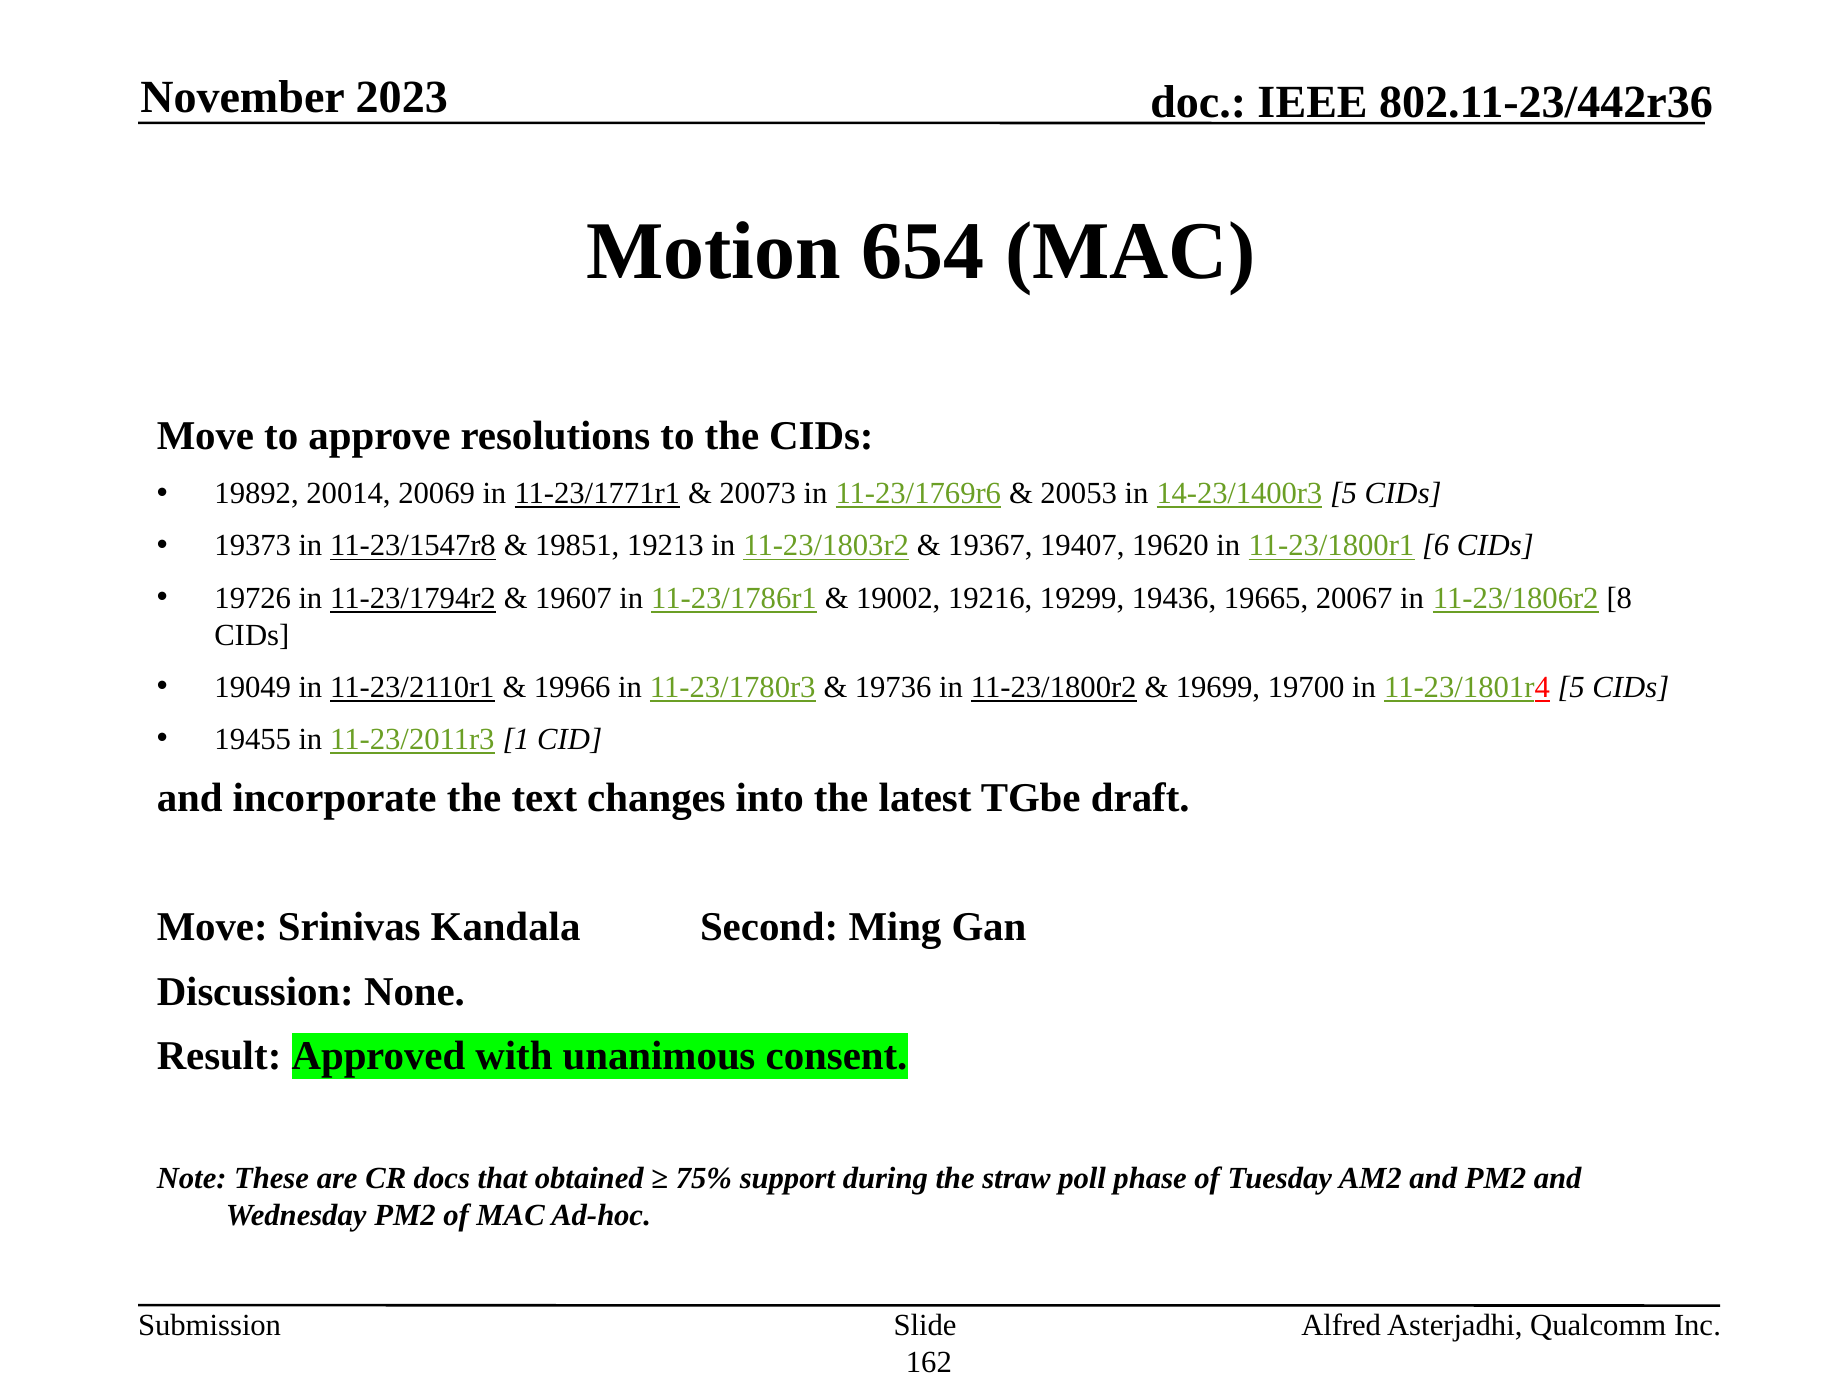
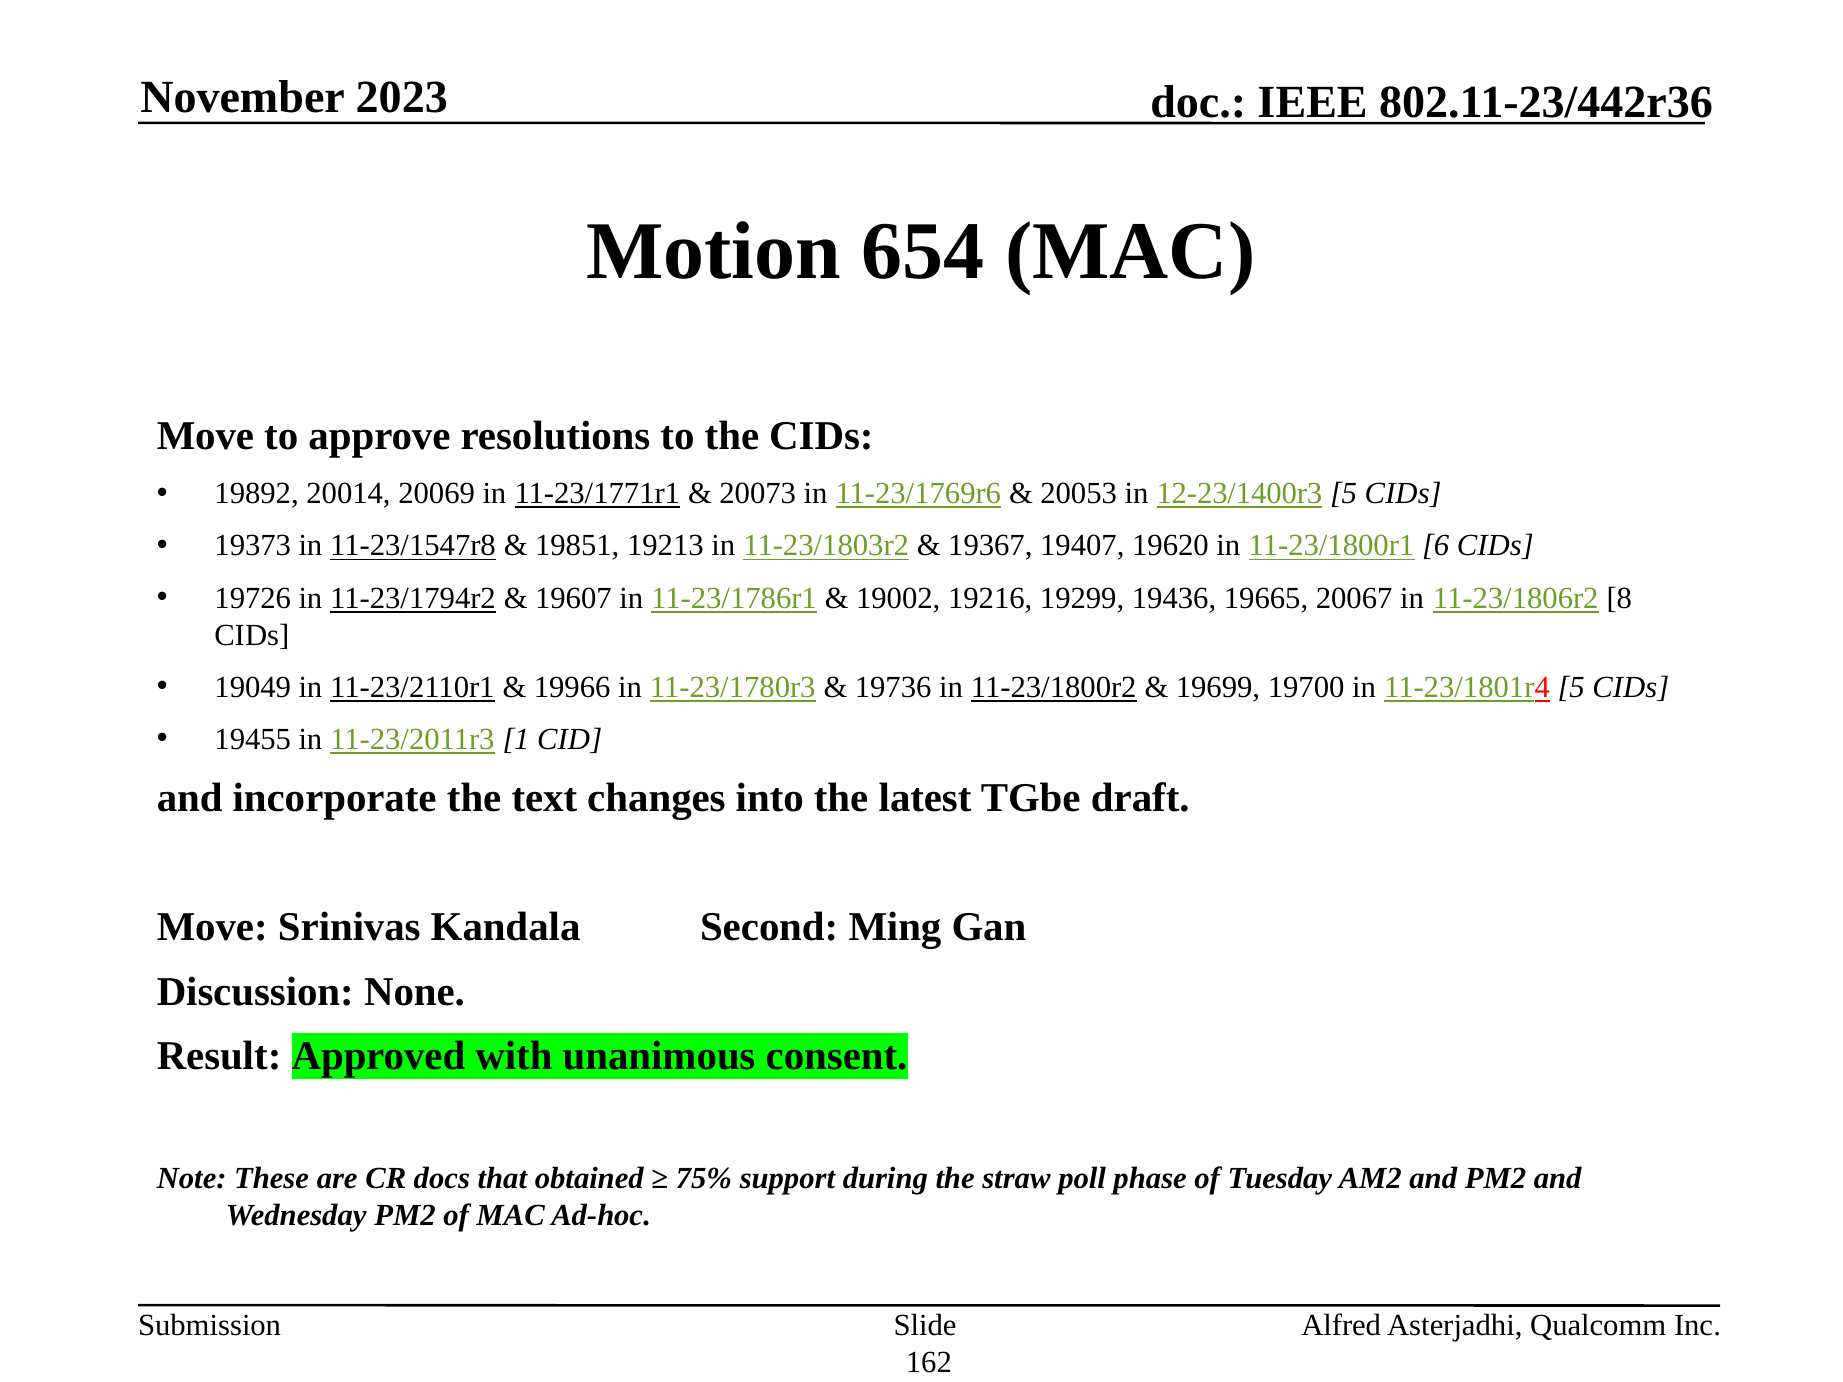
14-23/1400r3: 14-23/1400r3 -> 12-23/1400r3
